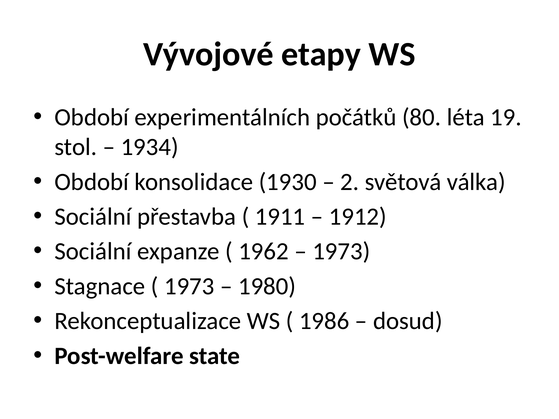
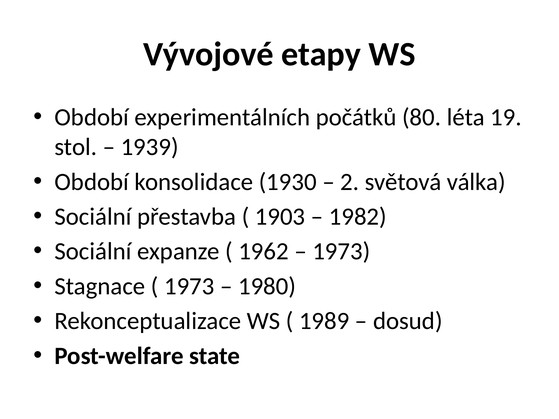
1934: 1934 -> 1939
1911: 1911 -> 1903
1912: 1912 -> 1982
1986: 1986 -> 1989
